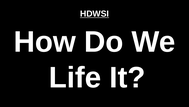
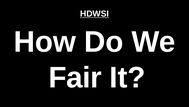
Life: Life -> Fair
